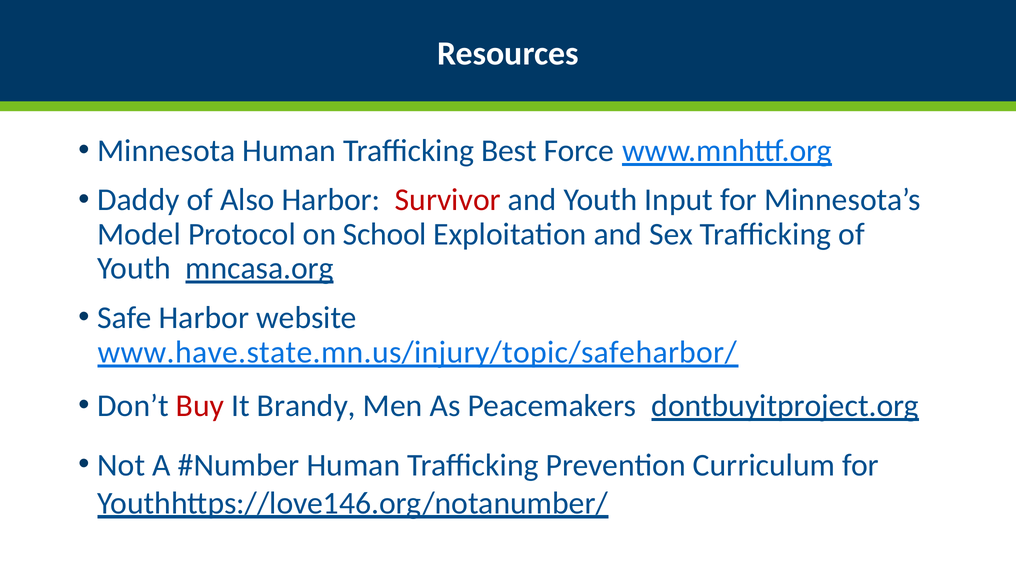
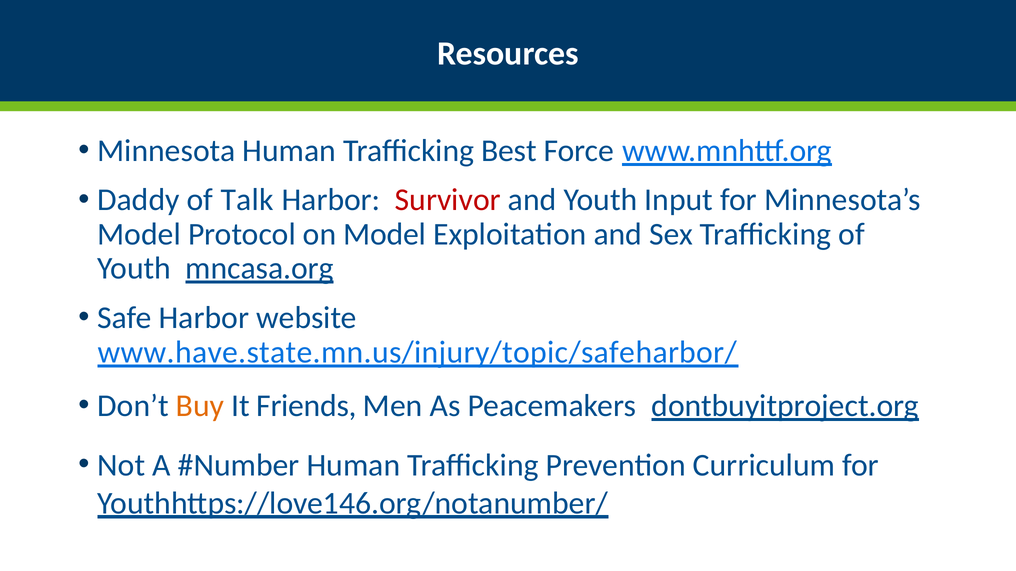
Also: Also -> Talk
on School: School -> Model
Buy colour: red -> orange
Brandy: Brandy -> Friends
